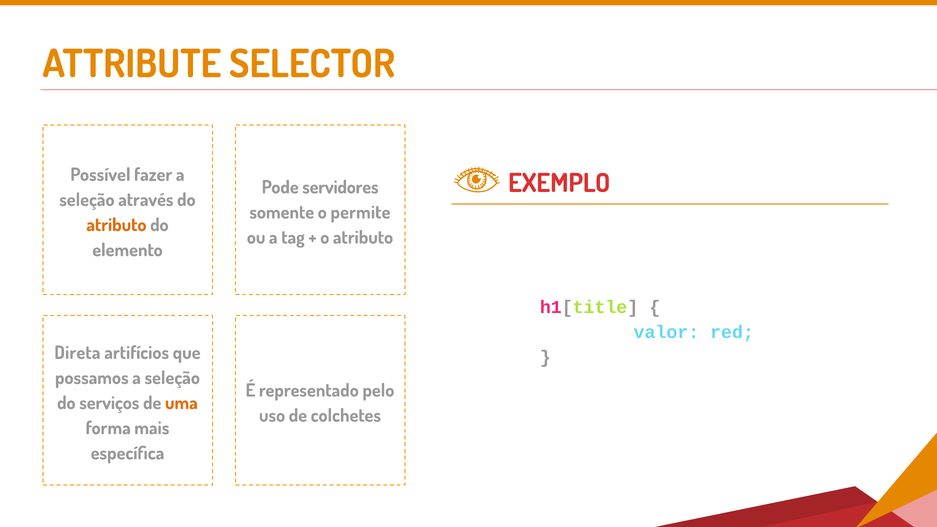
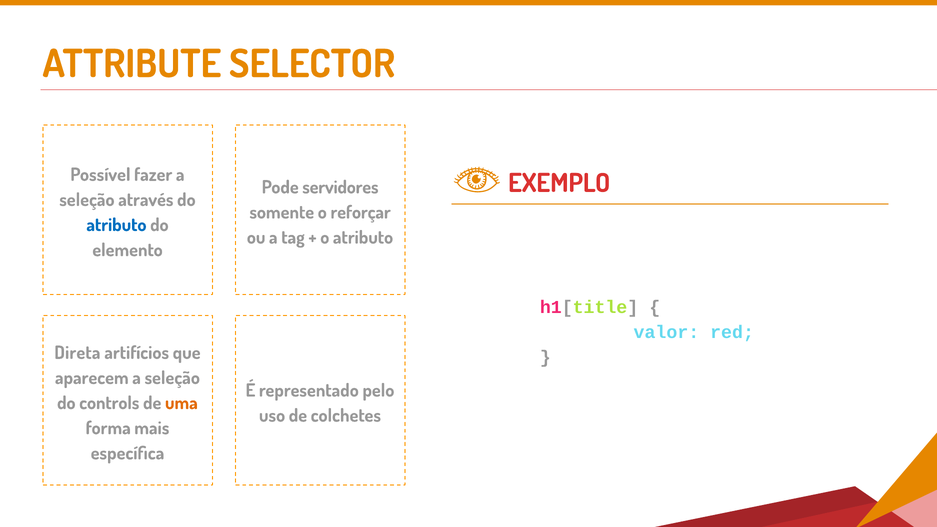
permite: permite -> reforçar
atributo at (116, 225) colour: orange -> blue
possamos: possamos -> aparecem
serviços: serviços -> controls
